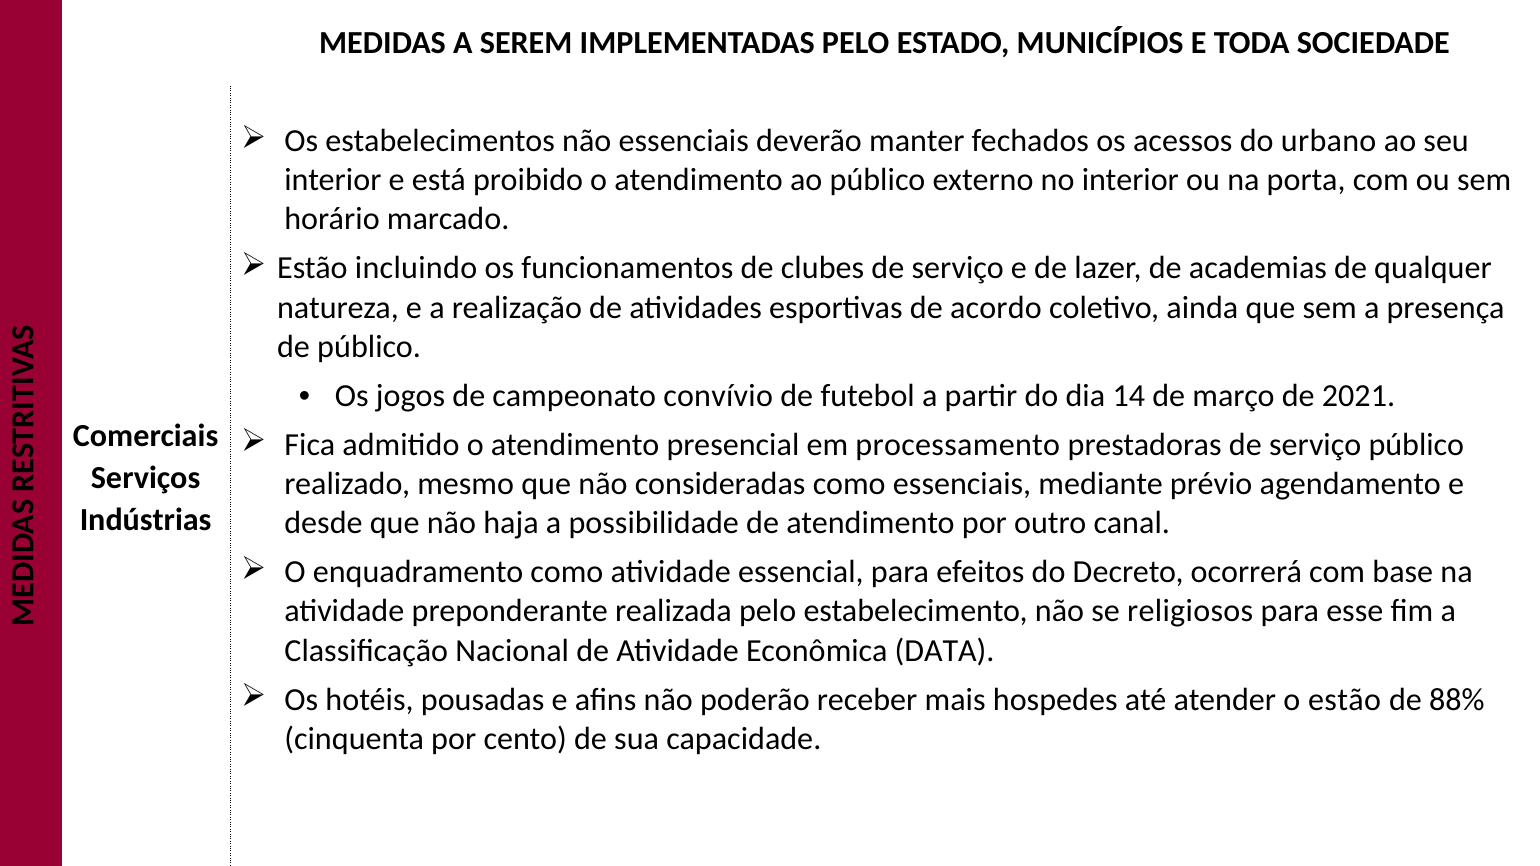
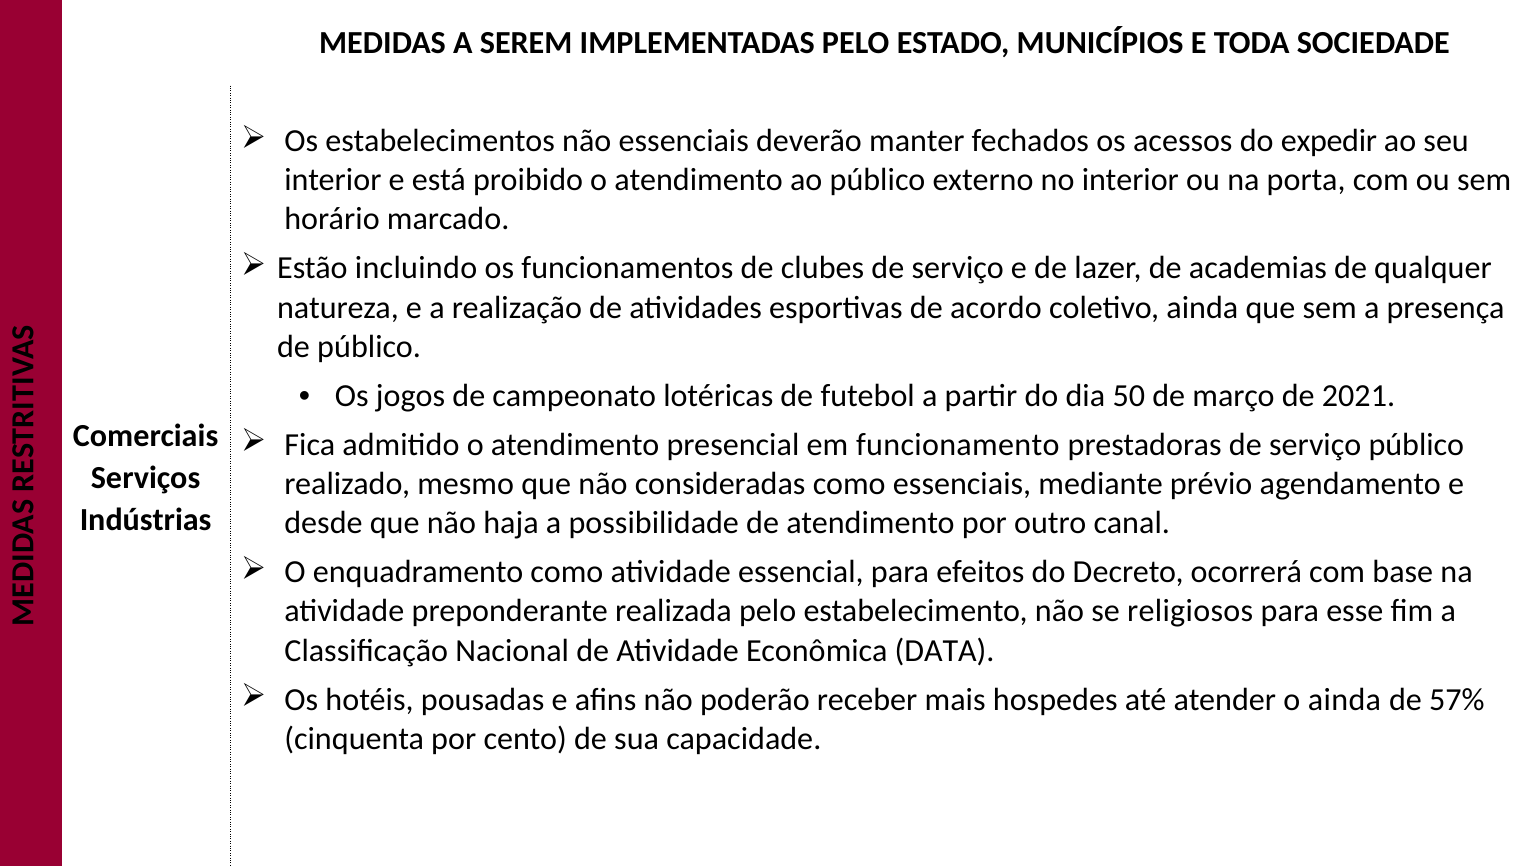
urbano: urbano -> expedir
convívio: convívio -> lotéricas
14: 14 -> 50
processamento: processamento -> funcionamento
o estão: estão -> ainda
88%: 88% -> 57%
